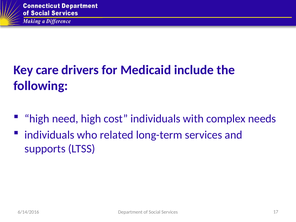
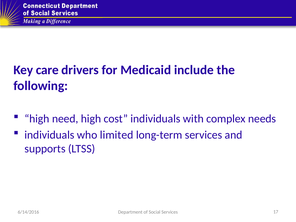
related: related -> limited
